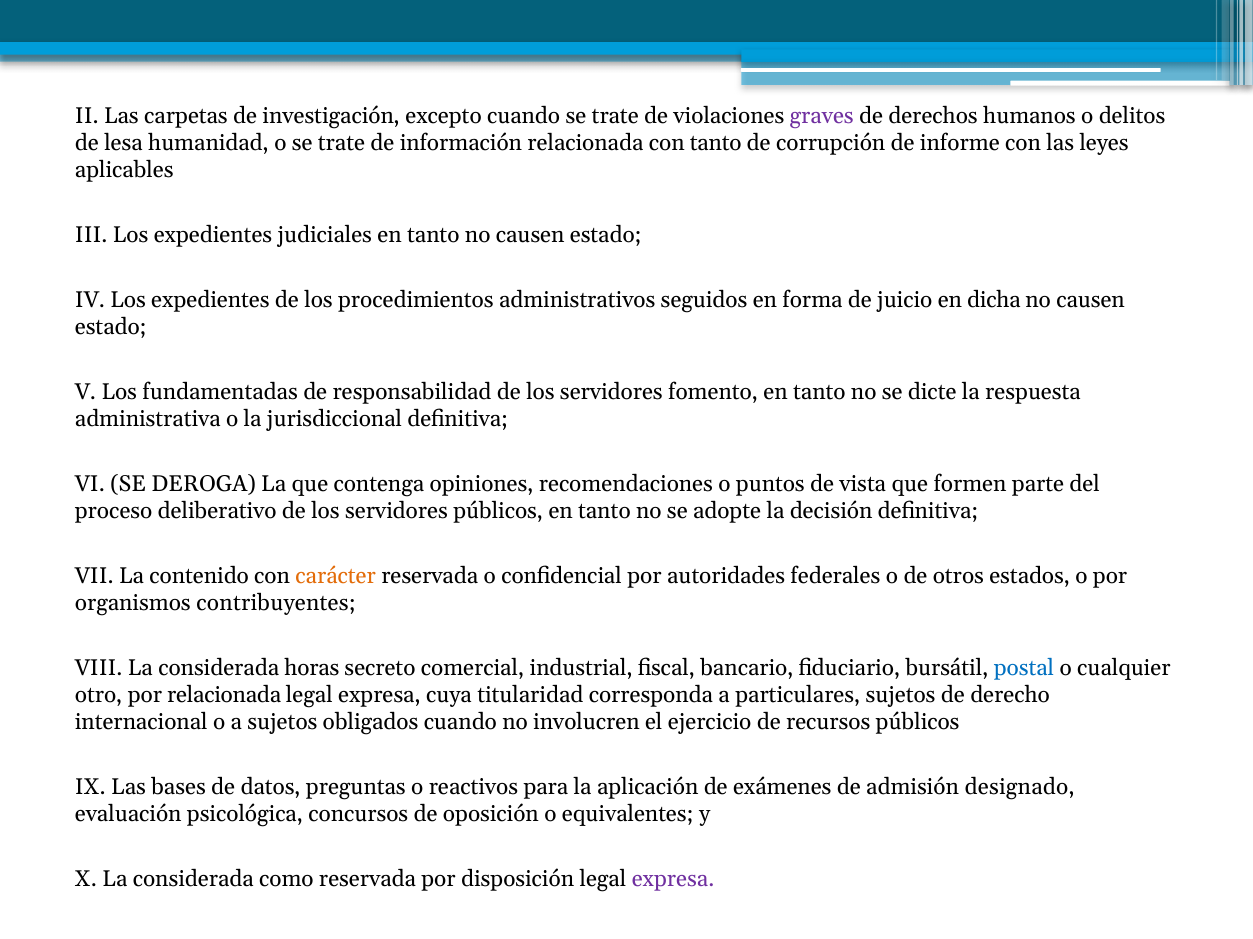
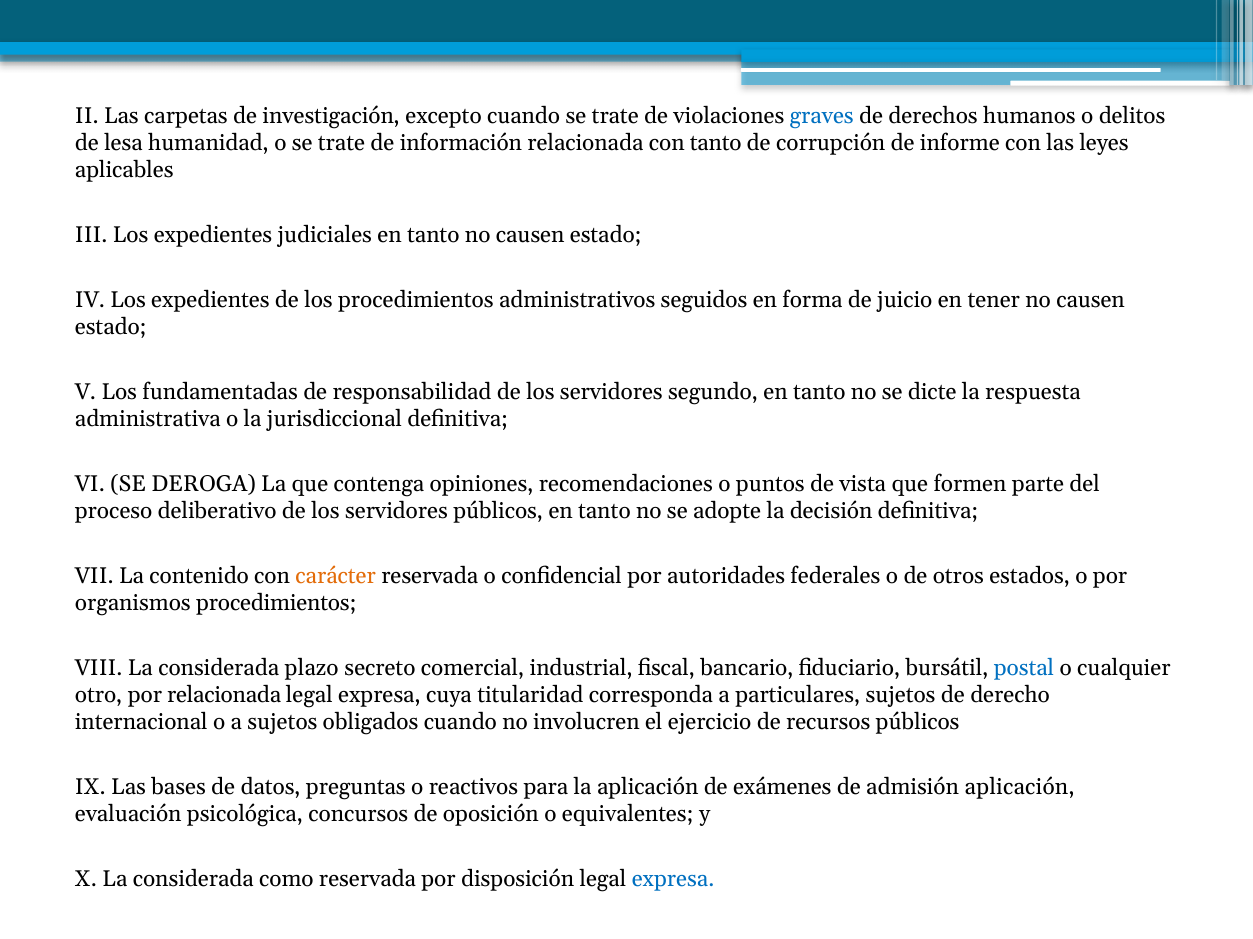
graves colour: purple -> blue
dicha: dicha -> tener
fomento: fomento -> segundo
organismos contribuyentes: contribuyentes -> procedimientos
horas: horas -> plazo
admisión designado: designado -> aplicación
expresa at (673, 879) colour: purple -> blue
